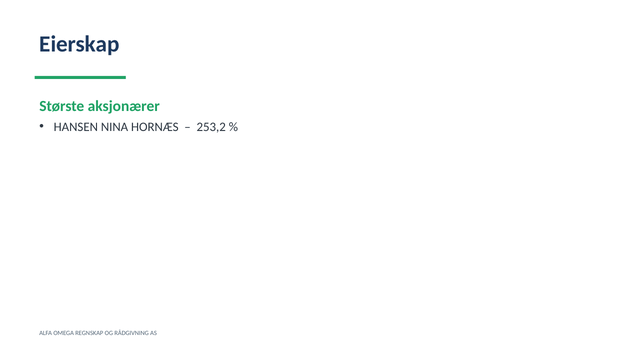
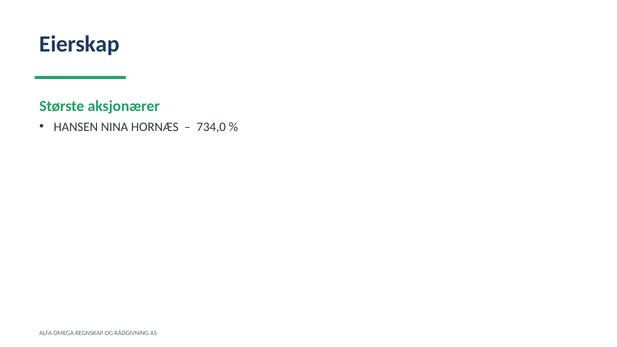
253,2: 253,2 -> 734,0
